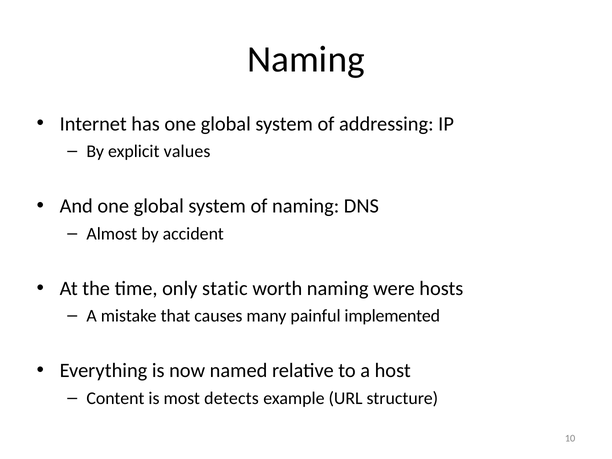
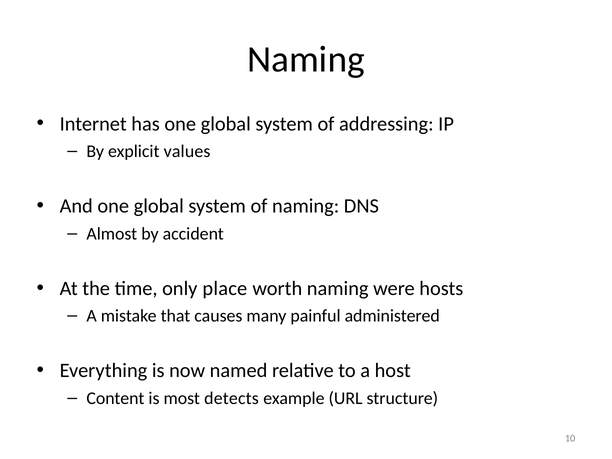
static: static -> place
implemented: implemented -> administered
